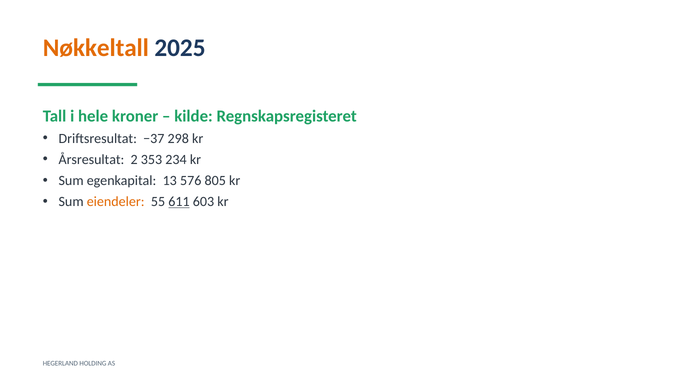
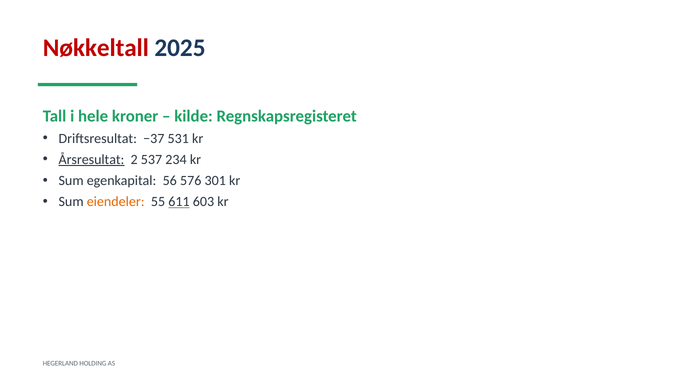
Nøkkeltall colour: orange -> red
298: 298 -> 531
Årsresultat underline: none -> present
353: 353 -> 537
13: 13 -> 56
805: 805 -> 301
